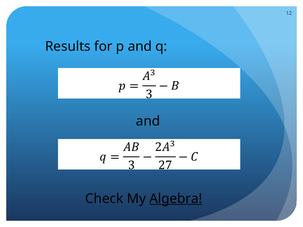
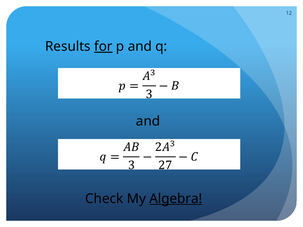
for underline: none -> present
